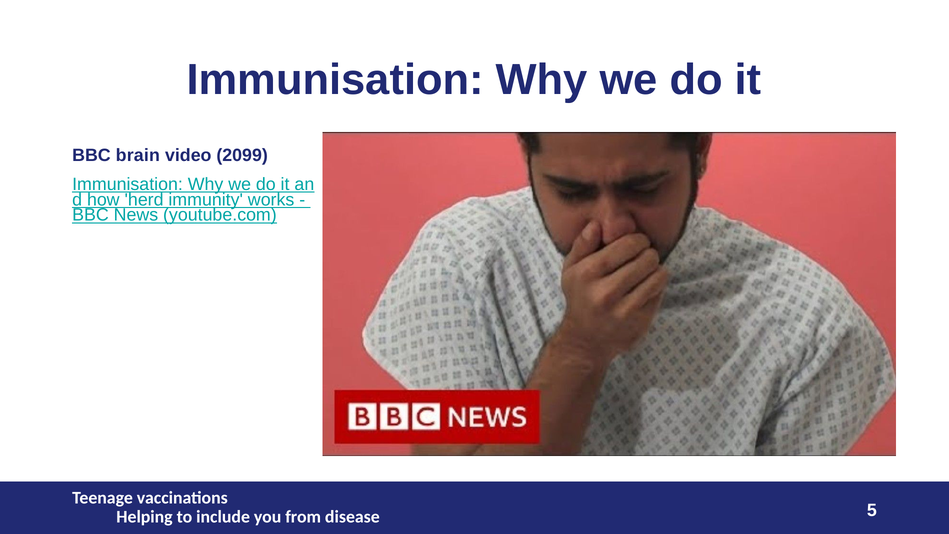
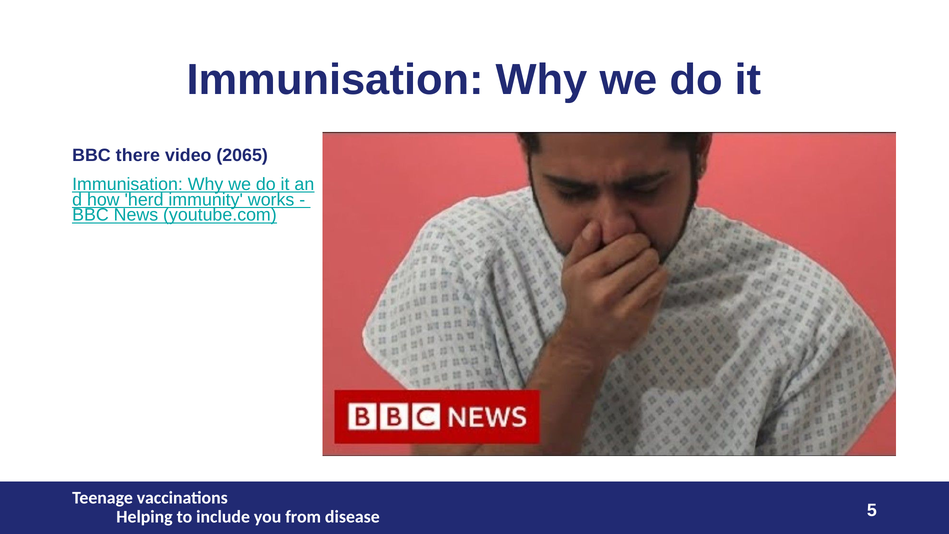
brain: brain -> there
2099: 2099 -> 2065
